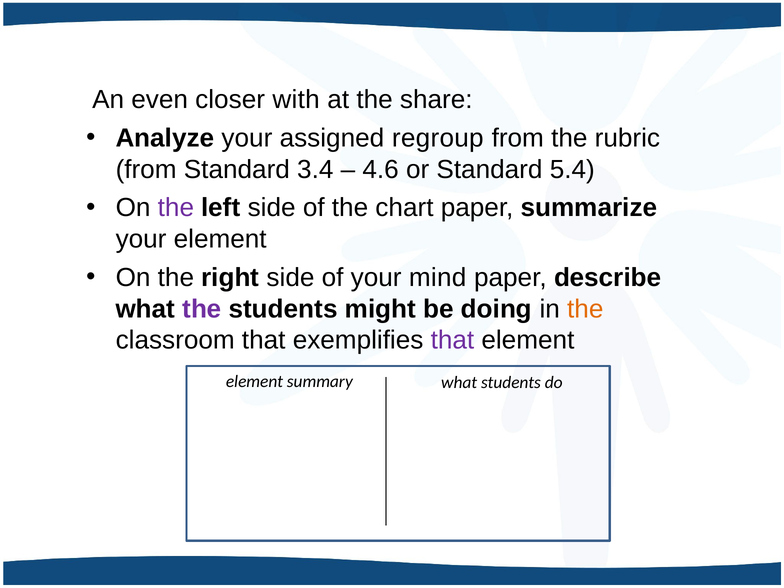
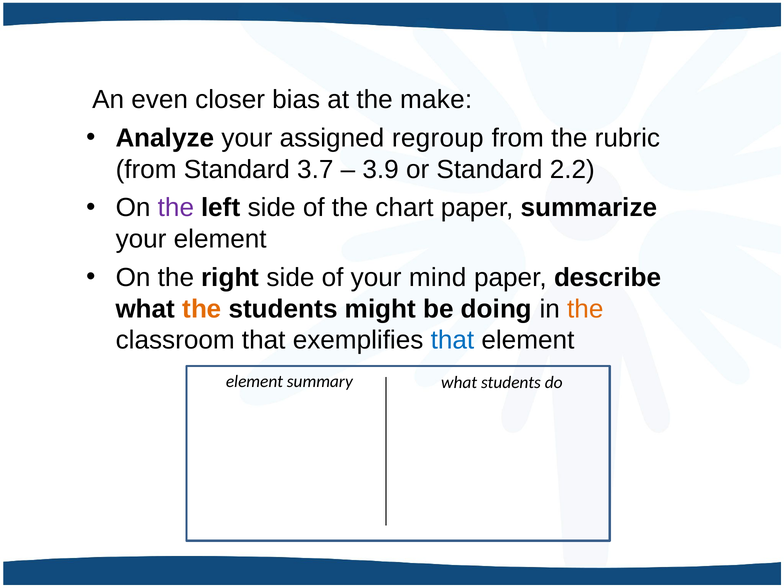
with: with -> bias
share: share -> make
3.4: 3.4 -> 3.7
4.6: 4.6 -> 3.9
5.4: 5.4 -> 2.2
the at (202, 309) colour: purple -> orange
that at (452, 340) colour: purple -> blue
